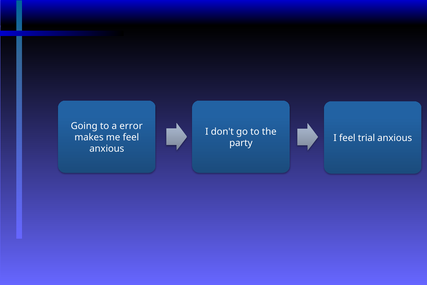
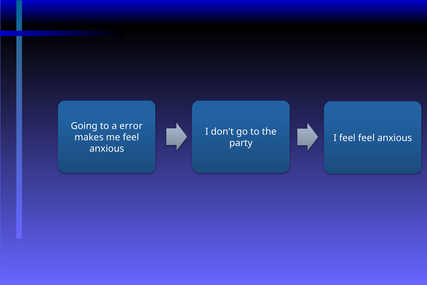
feel trial: trial -> feel
